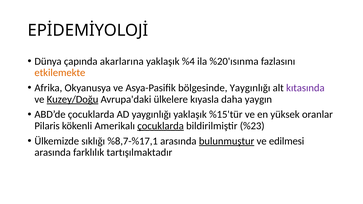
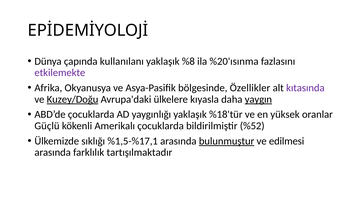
akarlarına: akarlarına -> kullanılanı
%4: %4 -> %8
etkilemekte colour: orange -> purple
bölgesinde Yaygınlığı: Yaygınlığı -> Özellikler
yaygın underline: none -> present
%15'tür: %15'tür -> %18'tür
Pilaris: Pilaris -> Güçlü
çocuklarda at (161, 126) underline: present -> none
%23: %23 -> %52
%8,7-%17,1: %8,7-%17,1 -> %1,5-%17,1
